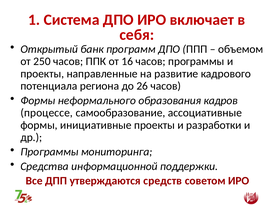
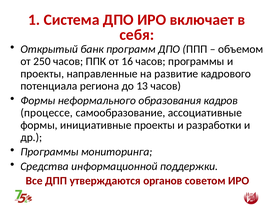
26: 26 -> 13
средств: средств -> органов
